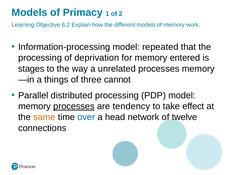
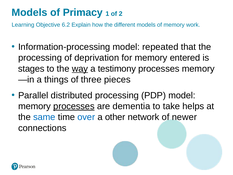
way underline: none -> present
unrelated: unrelated -> testimony
cannot: cannot -> pieces
tendency: tendency -> dementia
effect: effect -> helps
same colour: orange -> blue
head: head -> other
twelve: twelve -> newer
